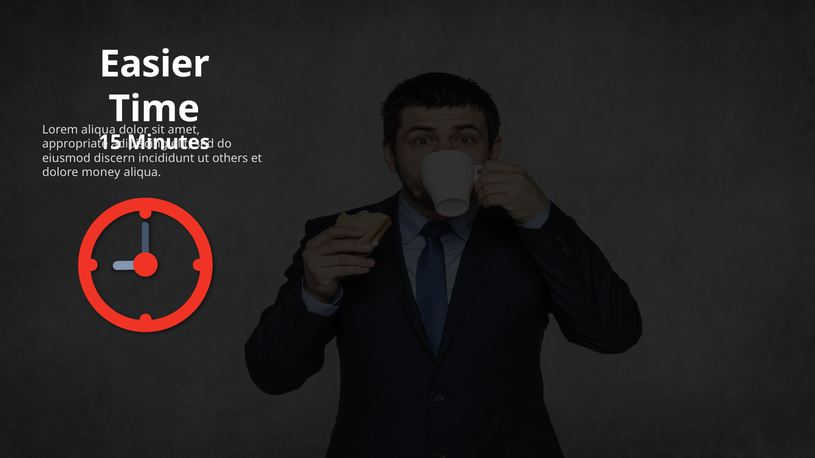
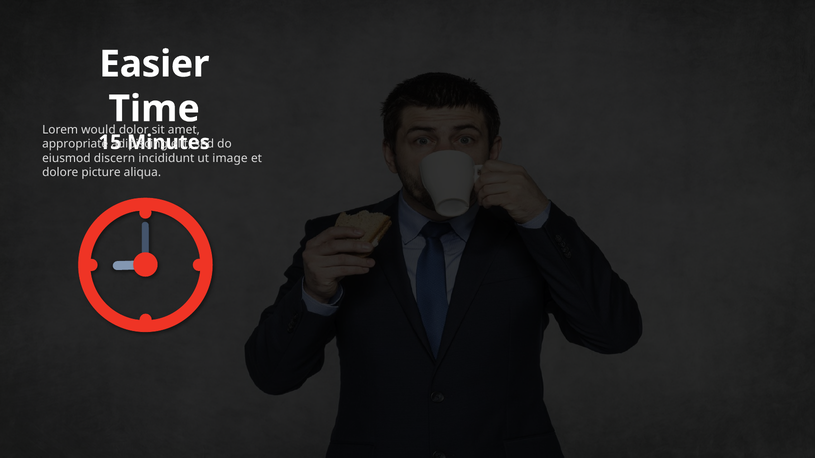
Lorem aliqua: aliqua -> would
others: others -> image
money: money -> picture
